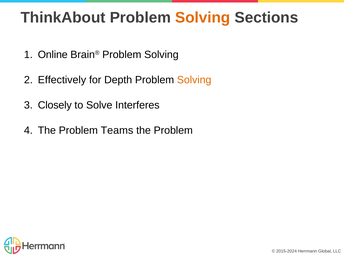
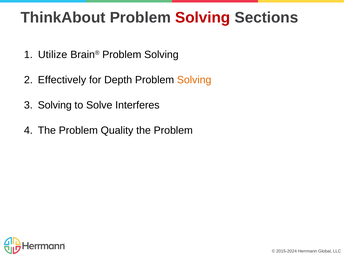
Solving at (203, 18) colour: orange -> red
Online: Online -> Utilize
Closely at (55, 105): Closely -> Solving
Teams: Teams -> Quality
